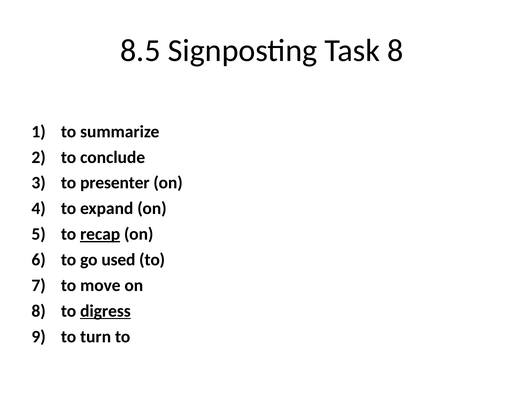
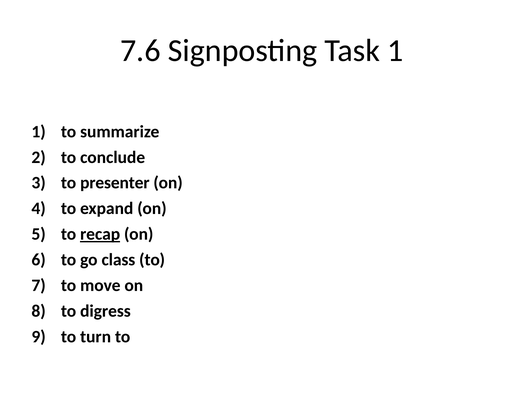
8.5: 8.5 -> 7.6
Task 8: 8 -> 1
used: used -> class
digress underline: present -> none
